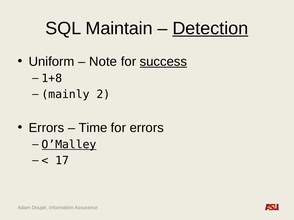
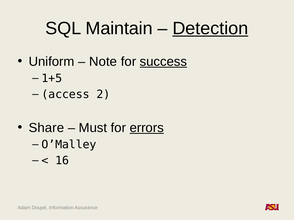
1+8: 1+8 -> 1+5
mainly: mainly -> access
Errors at (46, 128): Errors -> Share
Time: Time -> Must
errors at (147, 128) underline: none -> present
O’Malley underline: present -> none
17: 17 -> 16
